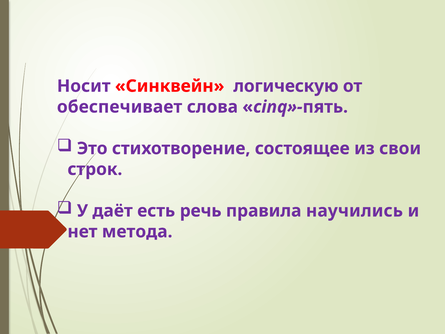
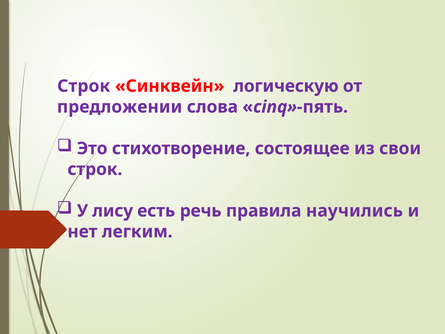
Носит at (84, 86): Носит -> Строк
обеспечивает: обеспечивает -> предложении
даёт: даёт -> лису
метода: метода -> легким
